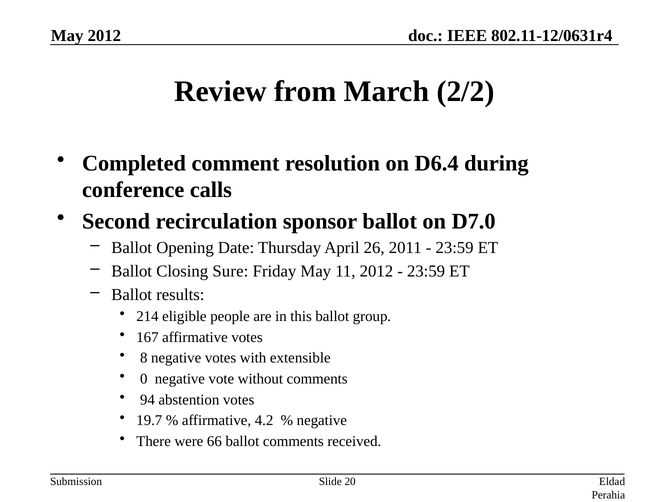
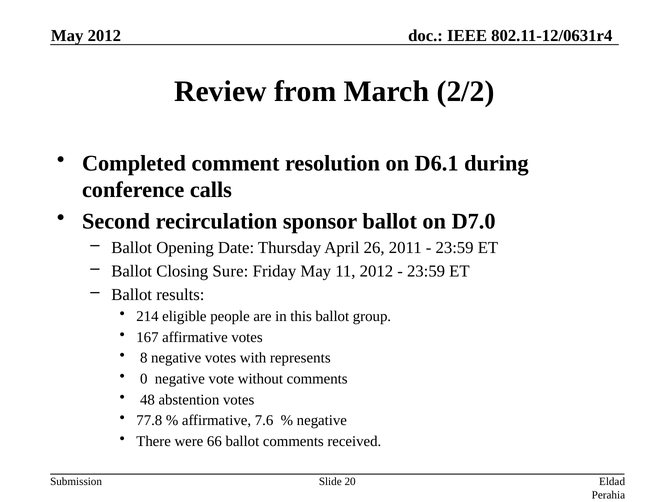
D6.4: D6.4 -> D6.1
extensible: extensible -> represents
94: 94 -> 48
19.7: 19.7 -> 77.8
4.2: 4.2 -> 7.6
